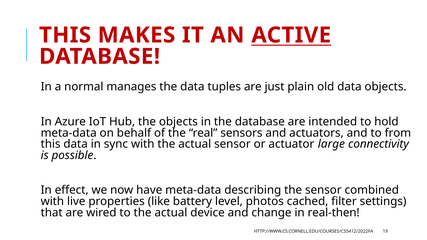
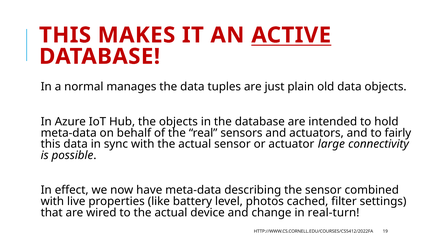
from: from -> fairly
real-then: real-then -> real-turn
